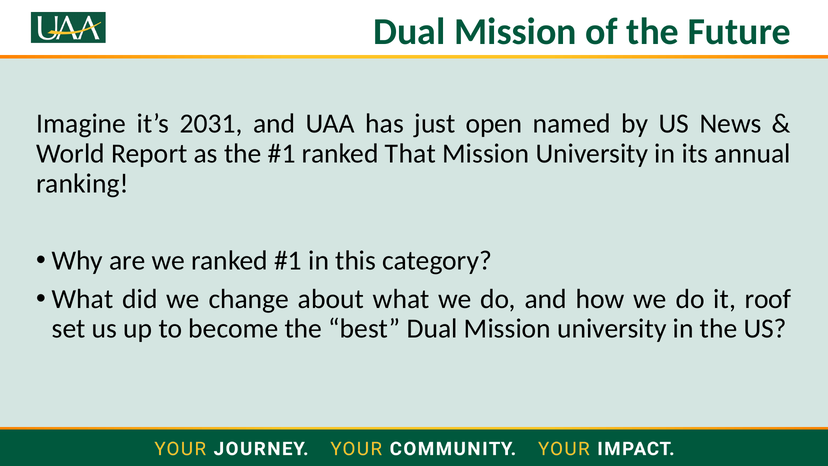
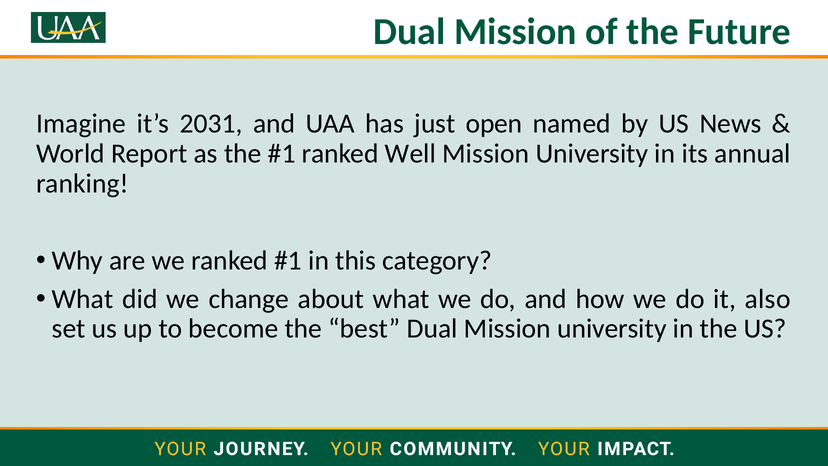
That: That -> Well
roof: roof -> also
